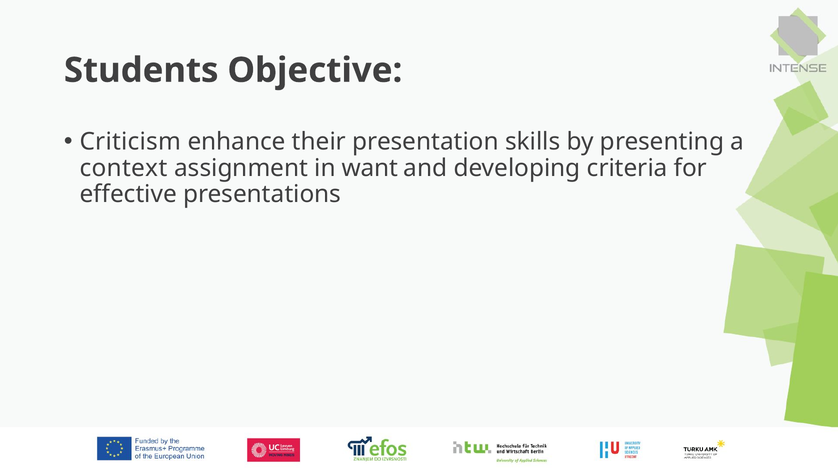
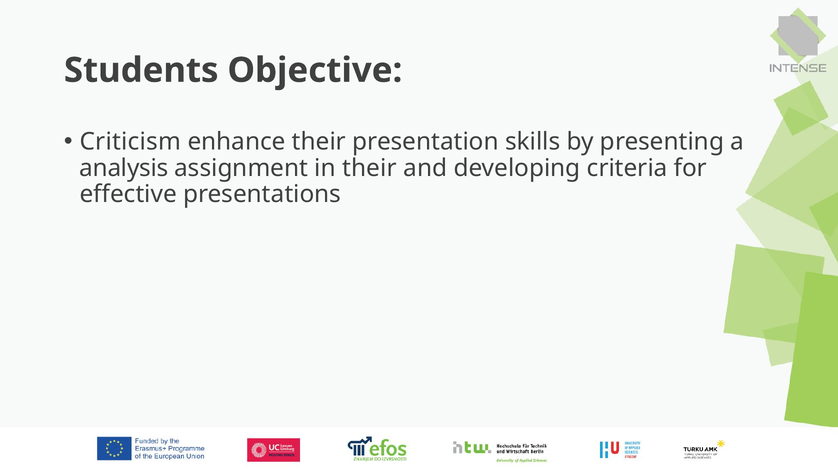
context: context -> analysis
in want: want -> their
